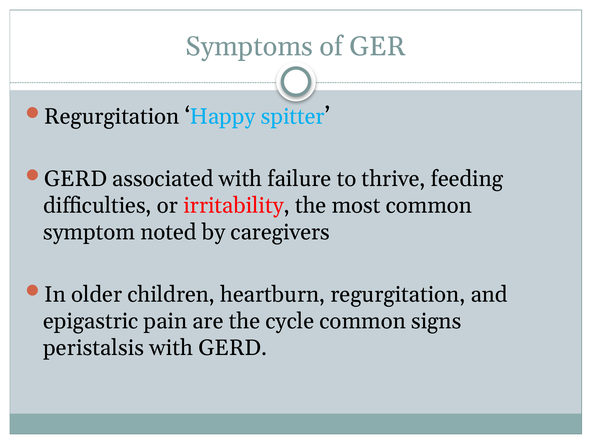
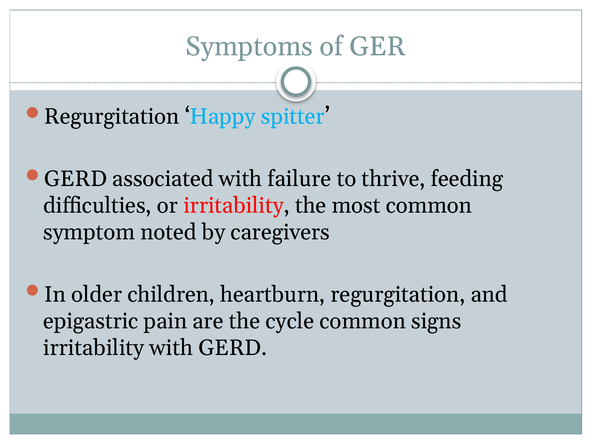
peristalsis at (94, 348): peristalsis -> irritability
